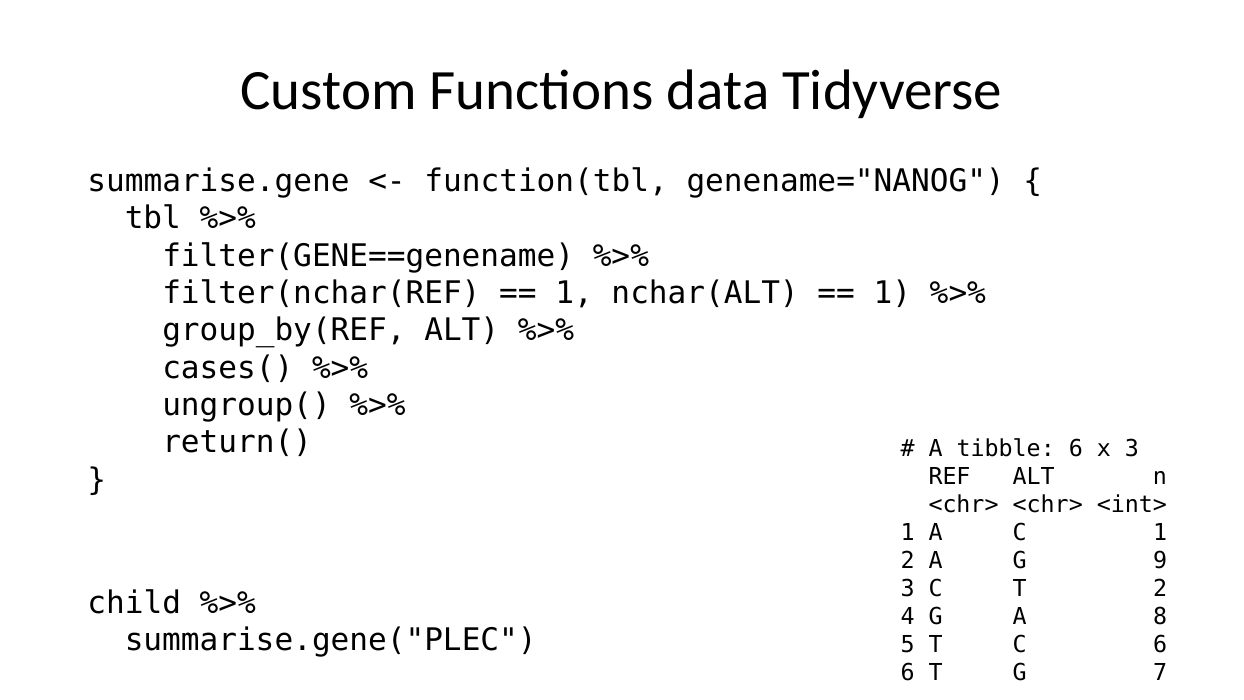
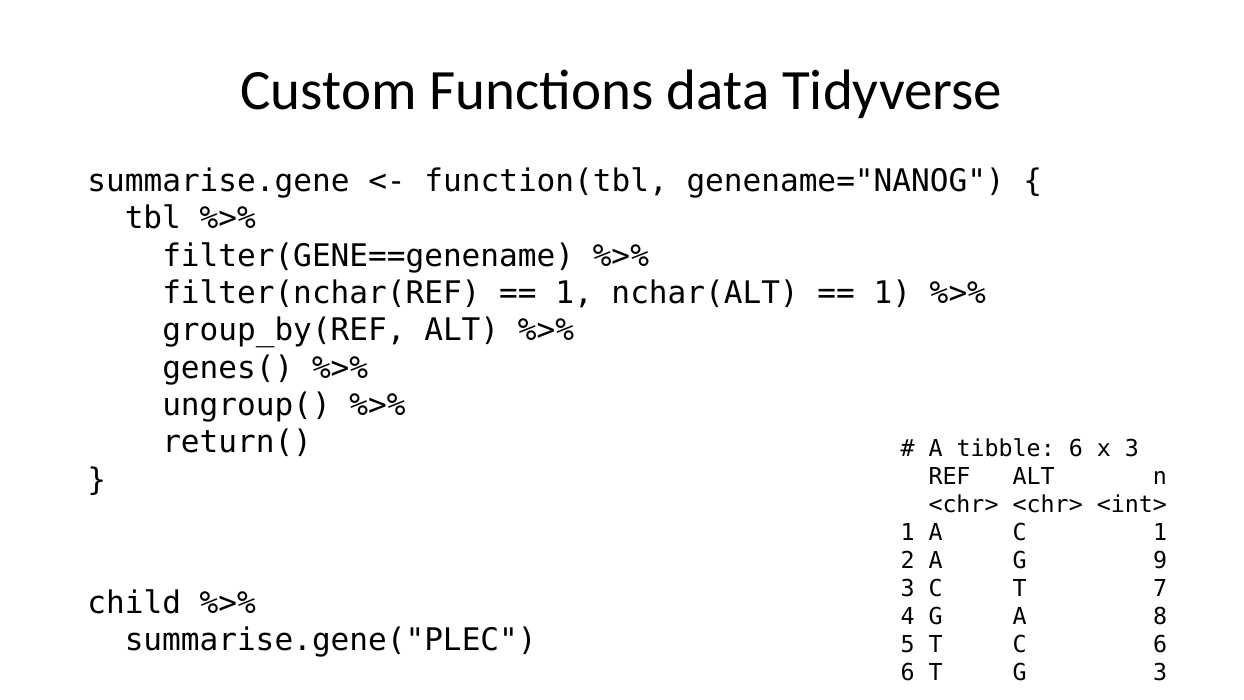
cases(: cases( -> genes(
T 2: 2 -> 7
G 7: 7 -> 3
